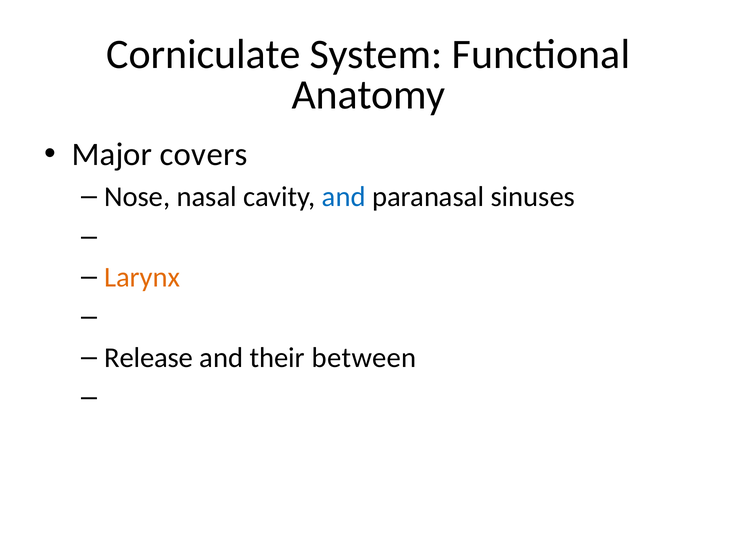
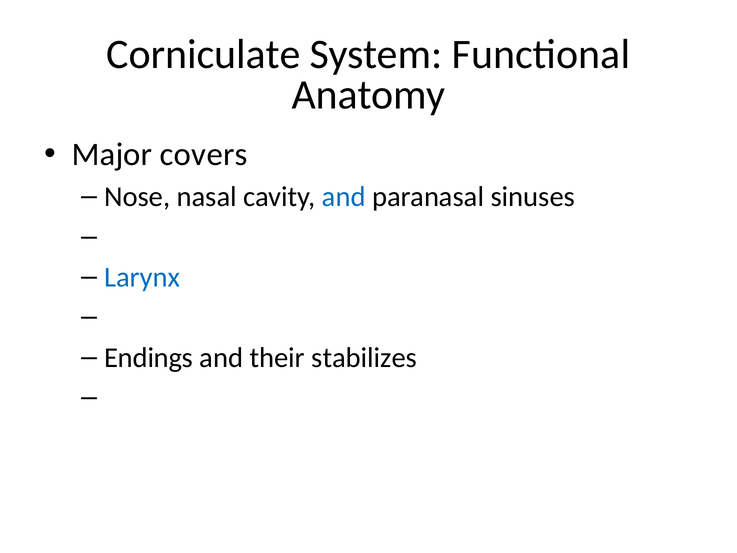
Larynx colour: orange -> blue
Release: Release -> Endings
between: between -> stabilizes
